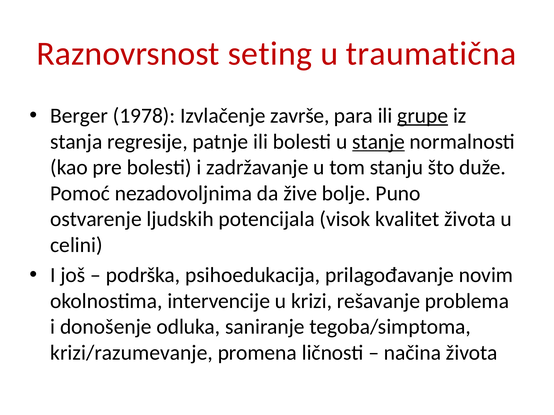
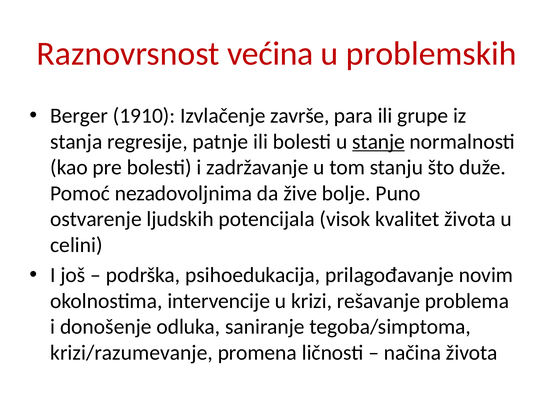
seting: seting -> većina
traumatična: traumatična -> problemskih
1978: 1978 -> 1910
grupe underline: present -> none
